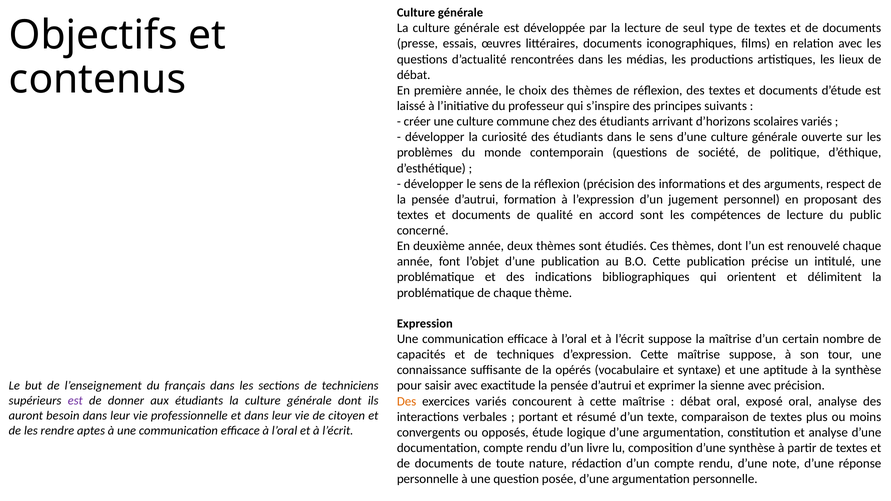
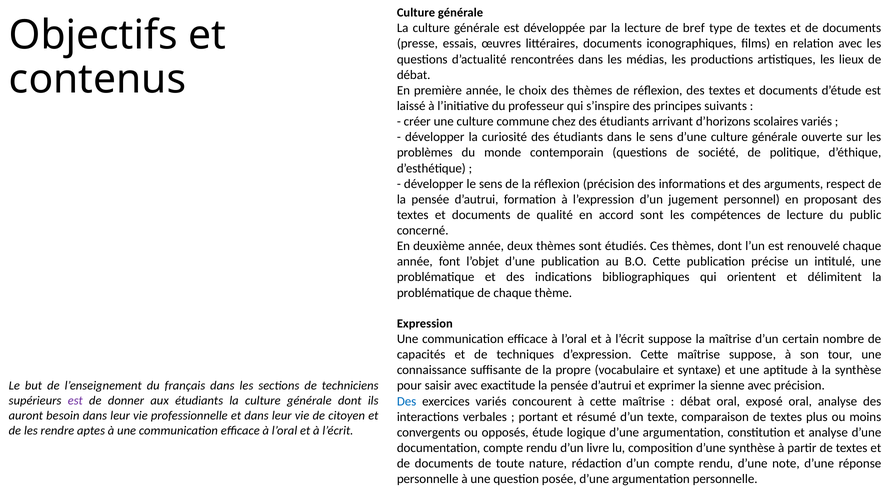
seul: seul -> bref
opérés: opérés -> propre
Des at (407, 401) colour: orange -> blue
